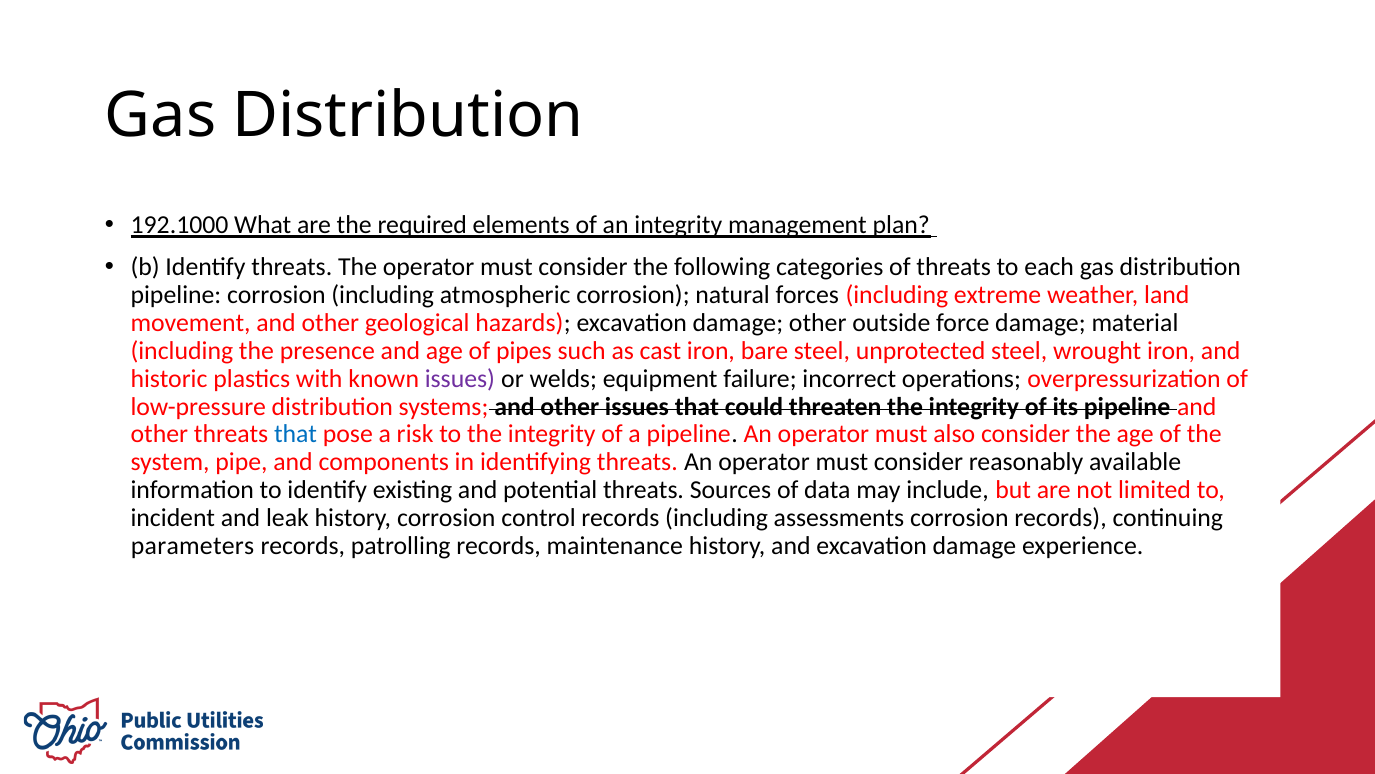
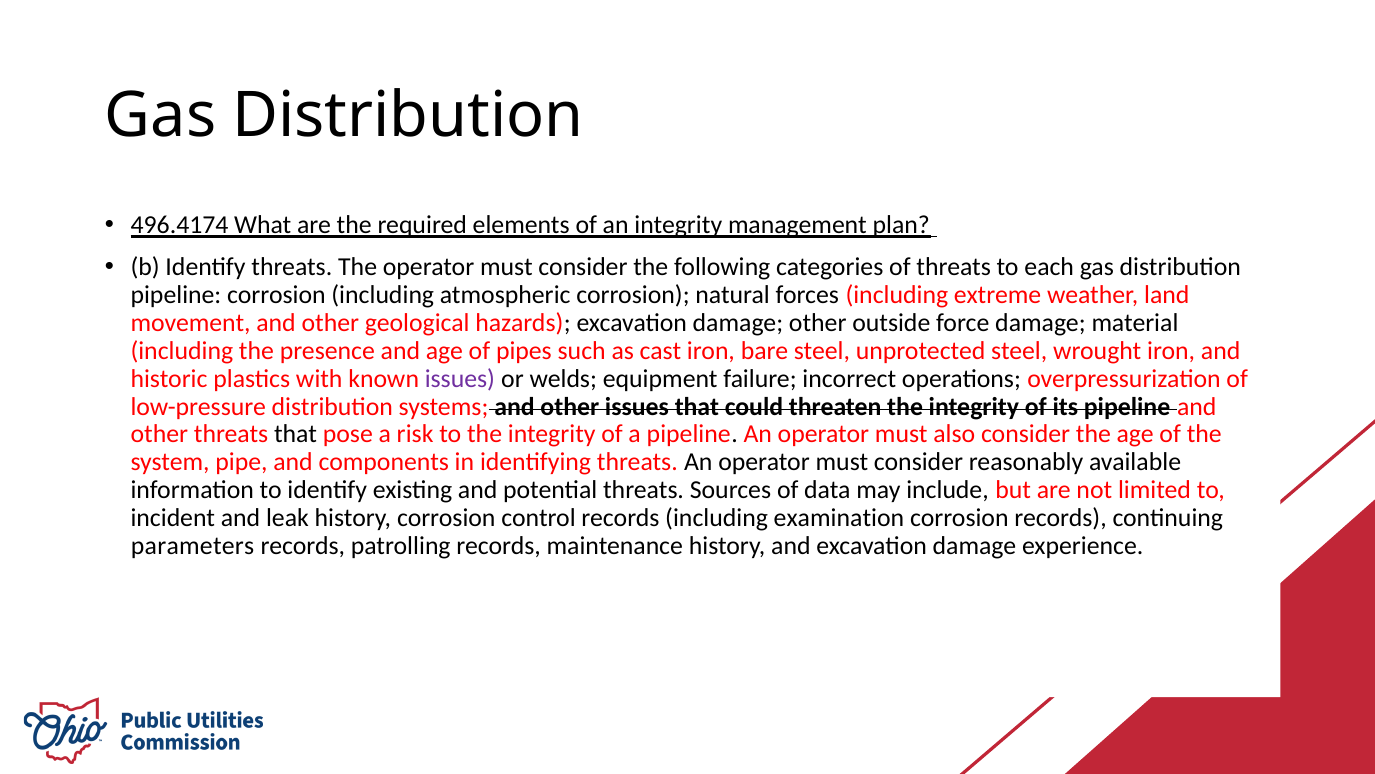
192.1000: 192.1000 -> 496.4174
that at (296, 434) colour: blue -> black
assessments: assessments -> examination
